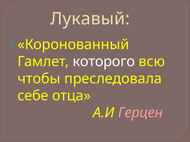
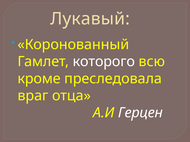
чтобы: чтобы -> кроме
себе: себе -> враг
Герцен colour: pink -> white
